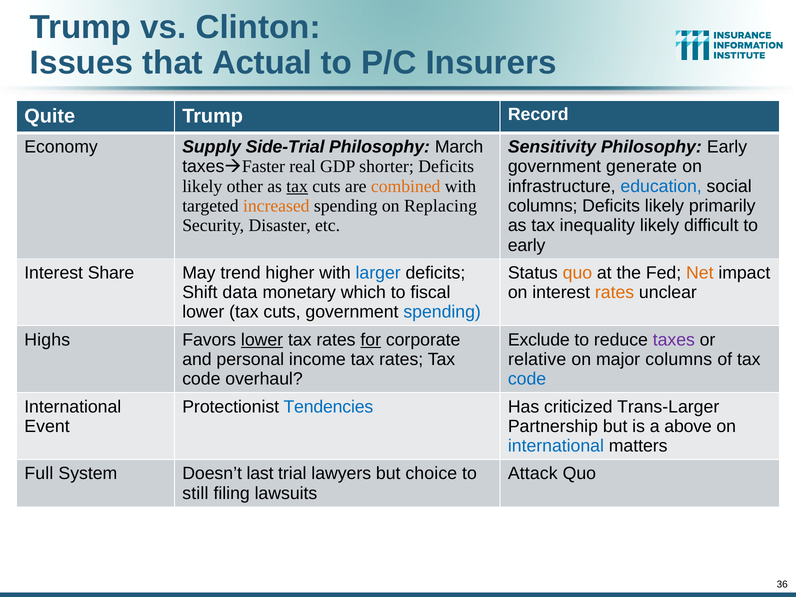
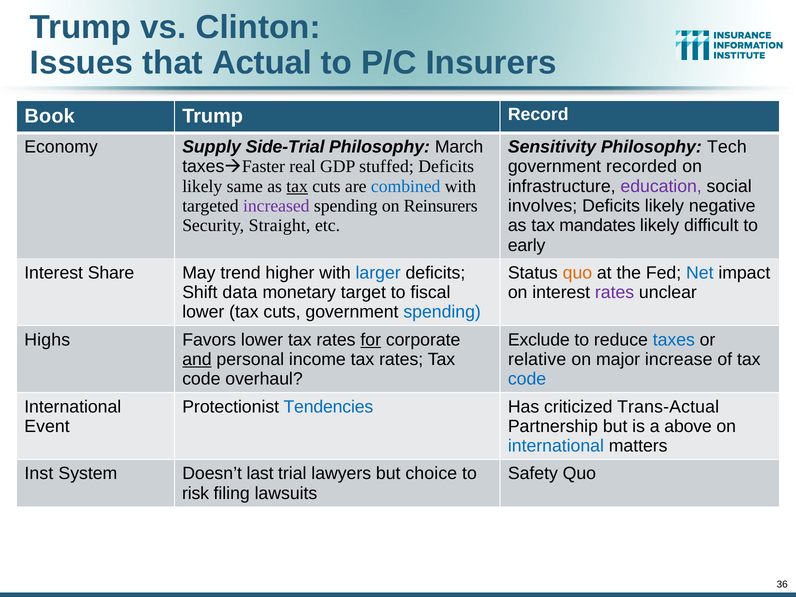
Quite: Quite -> Book
Philosophy Early: Early -> Tech
shorter: shorter -> stuffed
generate: generate -> recorded
education colour: blue -> purple
other: other -> same
combined colour: orange -> blue
columns at (543, 206): columns -> involves
primarily: primarily -> negative
increased colour: orange -> purple
Replacing: Replacing -> Reinsurers
Disaster: Disaster -> Straight
inequality: inequality -> mandates
Net colour: orange -> blue
which: which -> target
rates at (615, 292) colour: orange -> purple
lower at (262, 340) underline: present -> none
taxes colour: purple -> blue
and underline: none -> present
major columns: columns -> increase
Trans-Larger: Trans-Larger -> Trans-Actual
Full: Full -> Inst
Attack: Attack -> Safety
still: still -> risk
